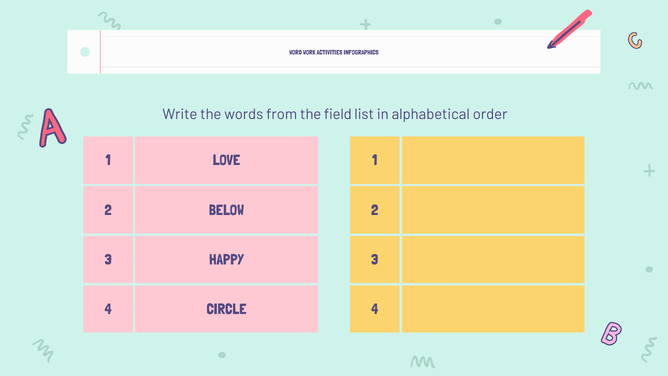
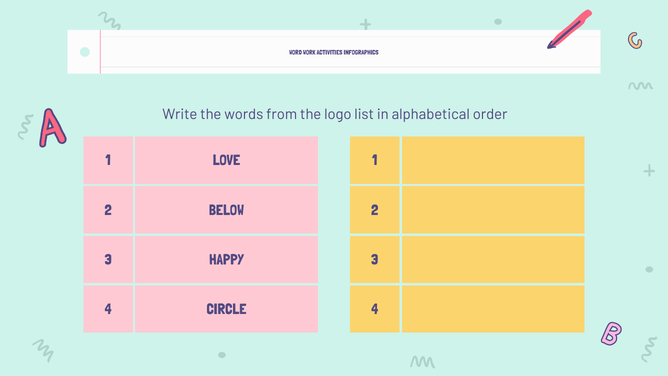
field: field -> logo
